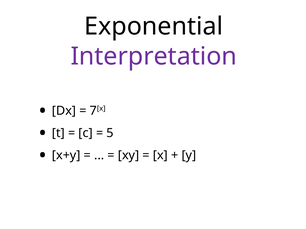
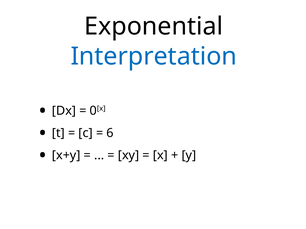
Interpretation colour: purple -> blue
7: 7 -> 0
5: 5 -> 6
